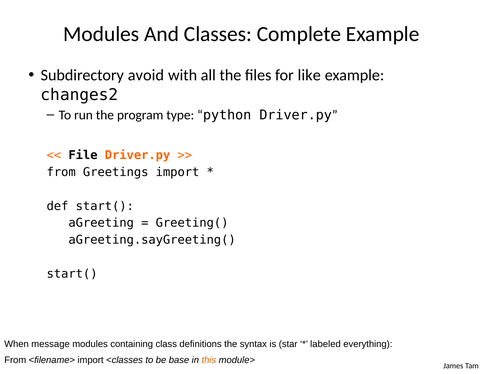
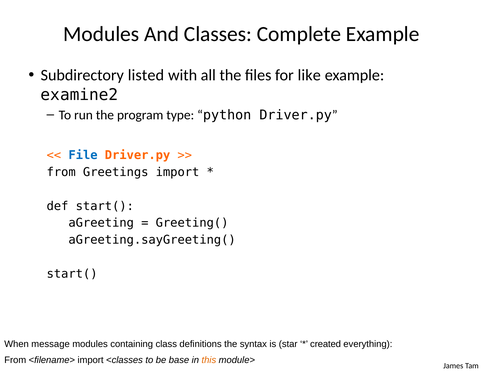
avoid: avoid -> listed
changes2: changes2 -> examine2
File colour: black -> blue
labeled: labeled -> created
